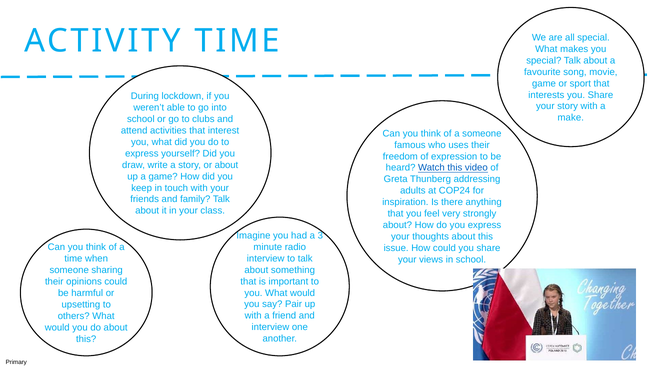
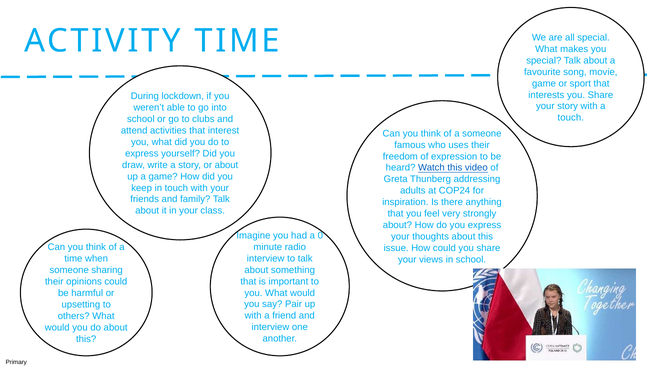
make at (571, 118): make -> touch
3: 3 -> 0
